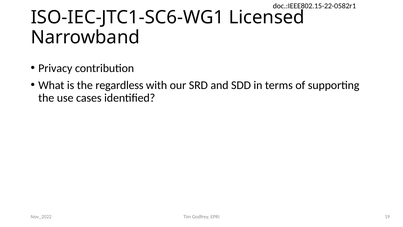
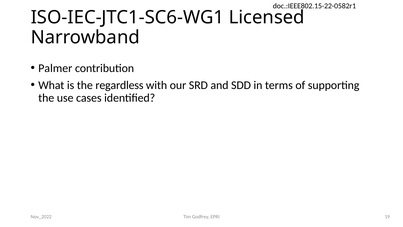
Privacy: Privacy -> Palmer
